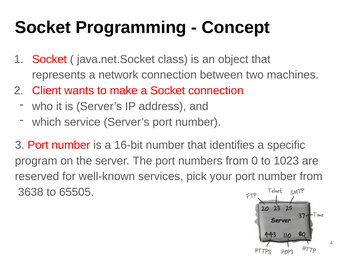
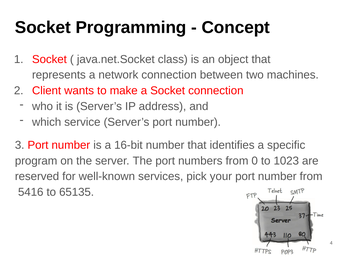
3638: 3638 -> 5416
65505: 65505 -> 65135
